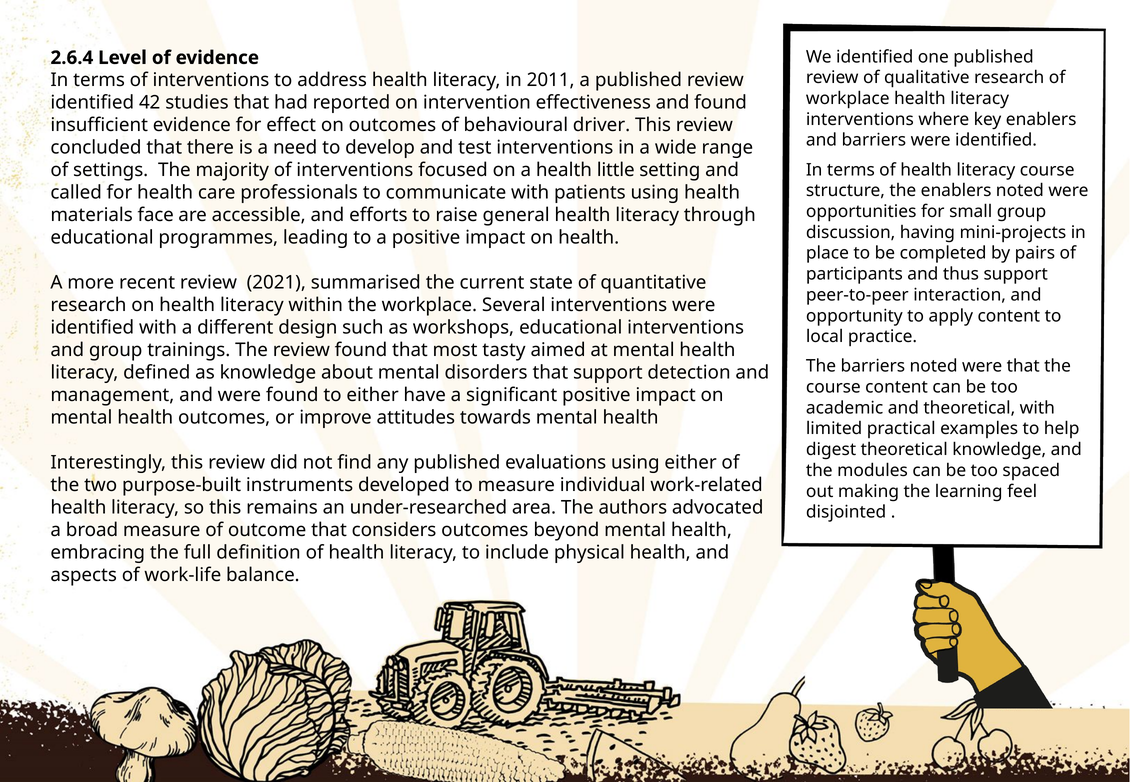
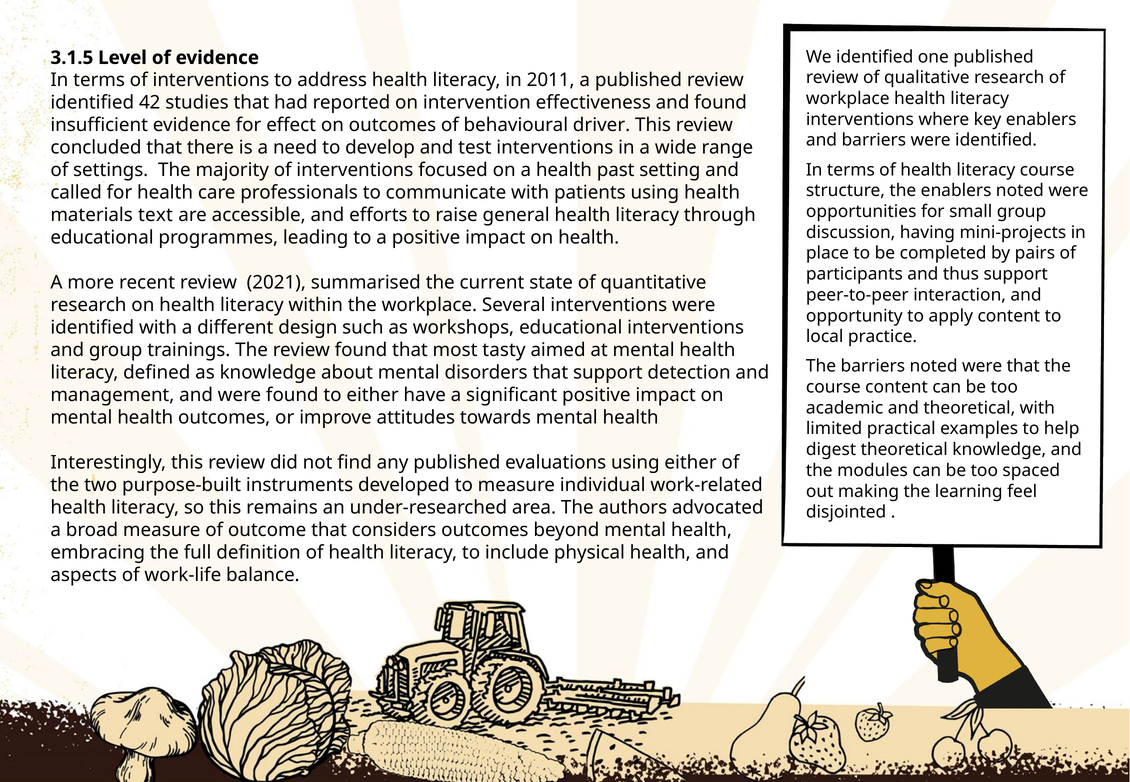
2.6.4: 2.6.4 -> 3.1.5
little: little -> past
face: face -> text
